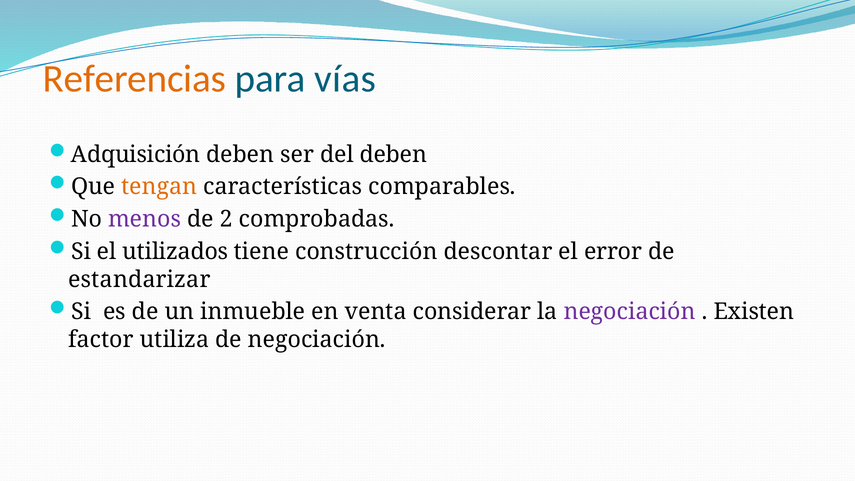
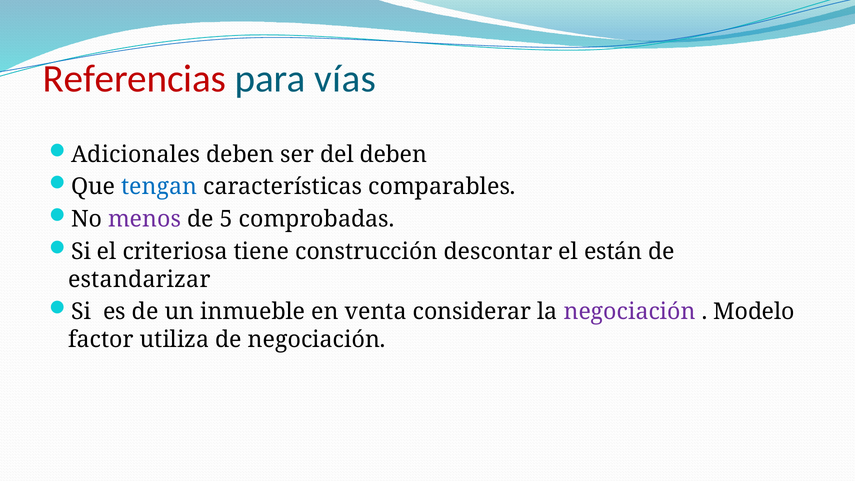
Referencias colour: orange -> red
Adquisición: Adquisición -> Adicionales
tengan colour: orange -> blue
2: 2 -> 5
utilizados: utilizados -> criteriosa
error: error -> están
Existen: Existen -> Modelo
